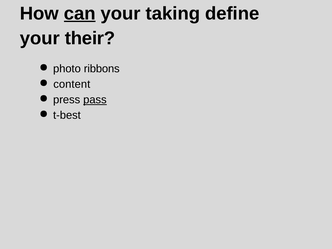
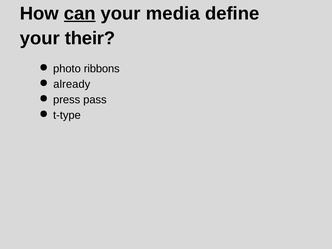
taking: taking -> media
content: content -> already
pass underline: present -> none
t-best: t-best -> t-type
